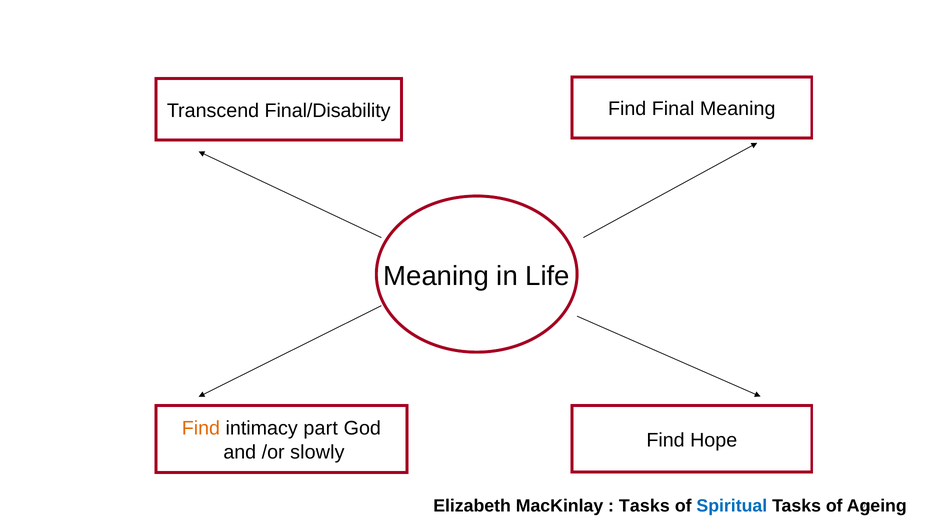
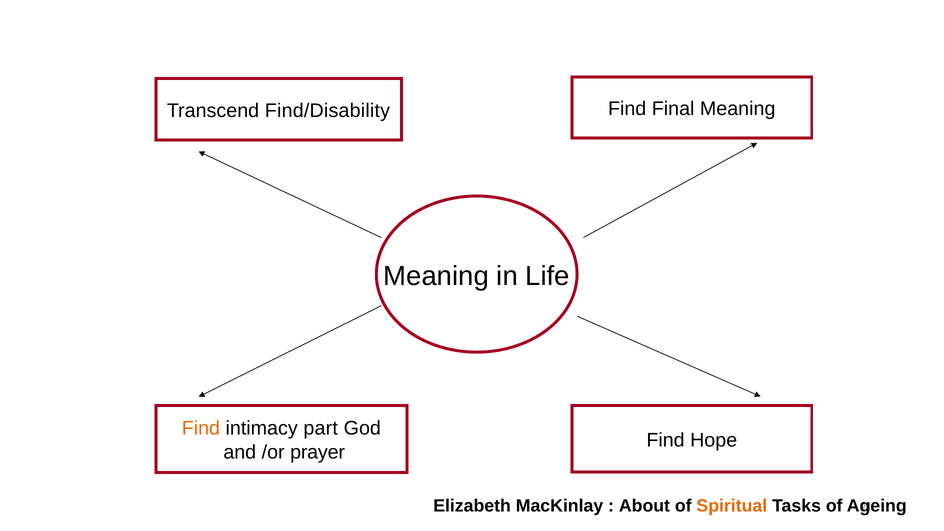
Final/Disability: Final/Disability -> Find/Disability
slowly: slowly -> prayer
Tasks at (644, 506): Tasks -> About
Spiritual colour: blue -> orange
